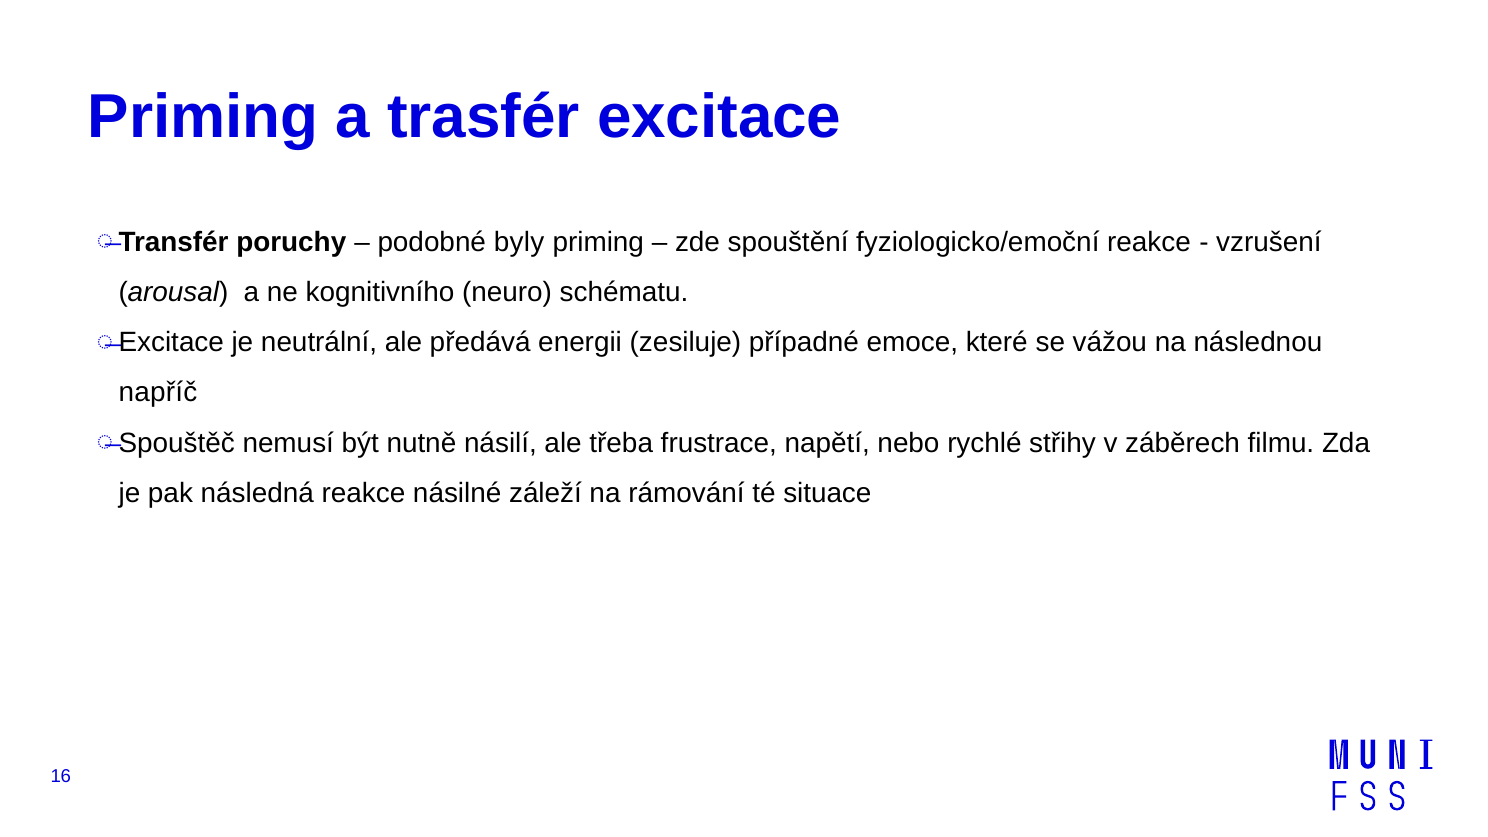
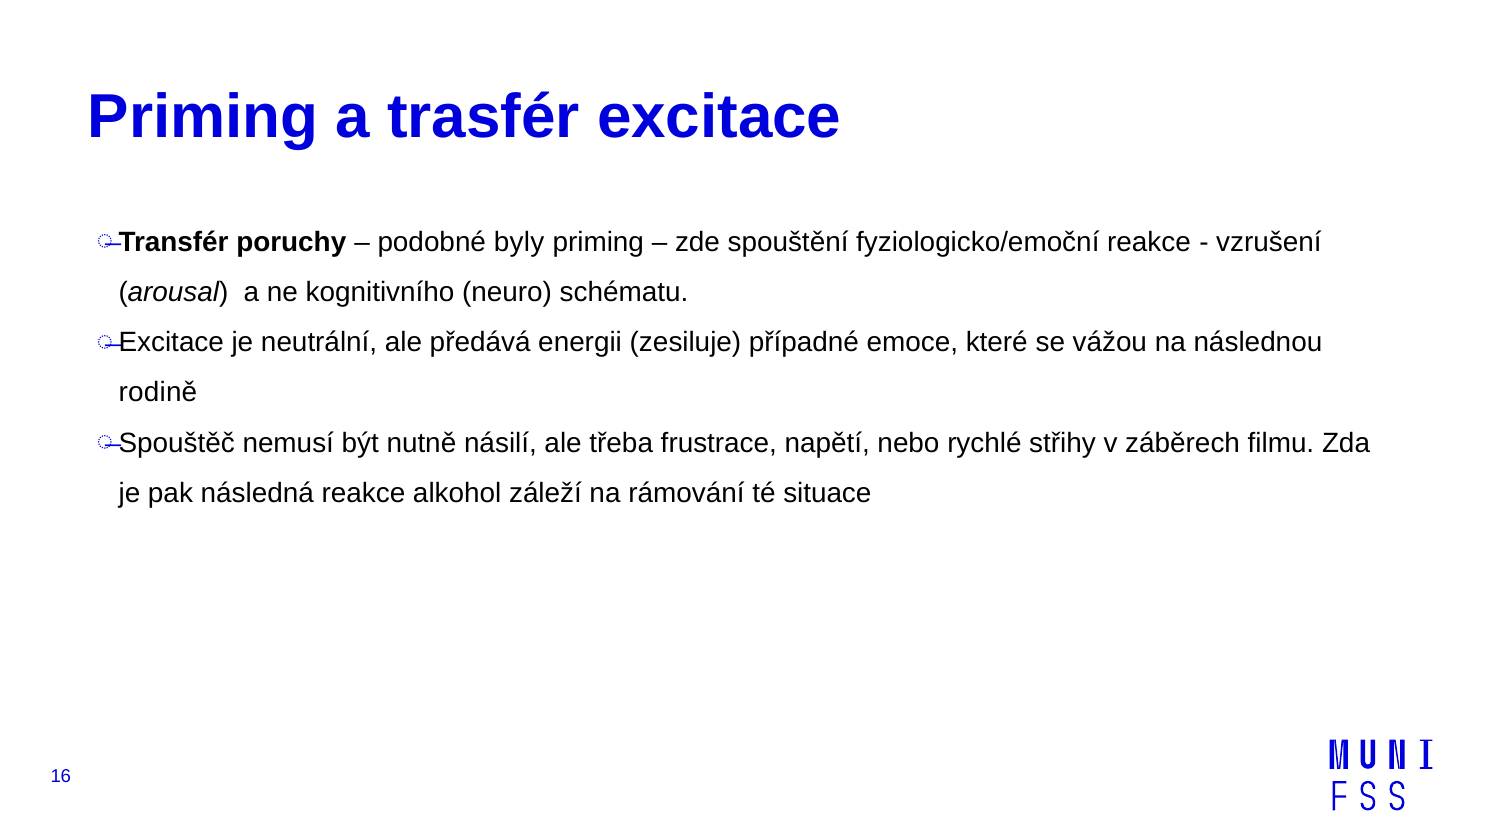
napříč: napříč -> rodině
násilné: násilné -> alkohol
